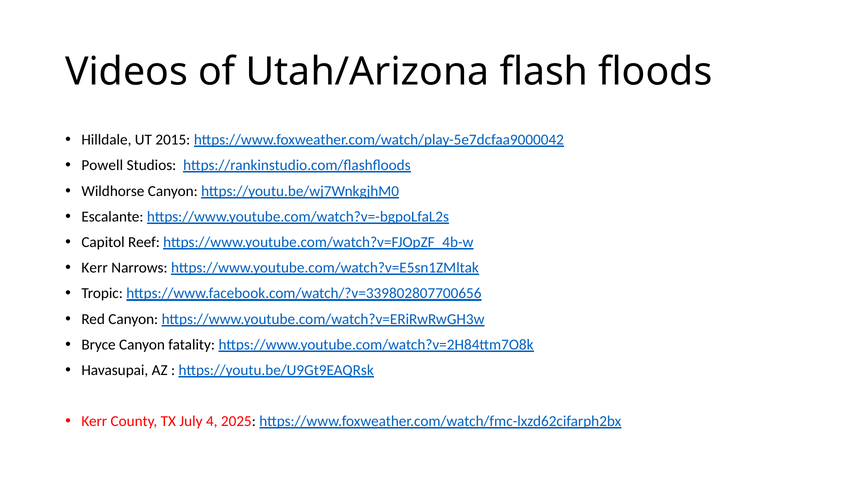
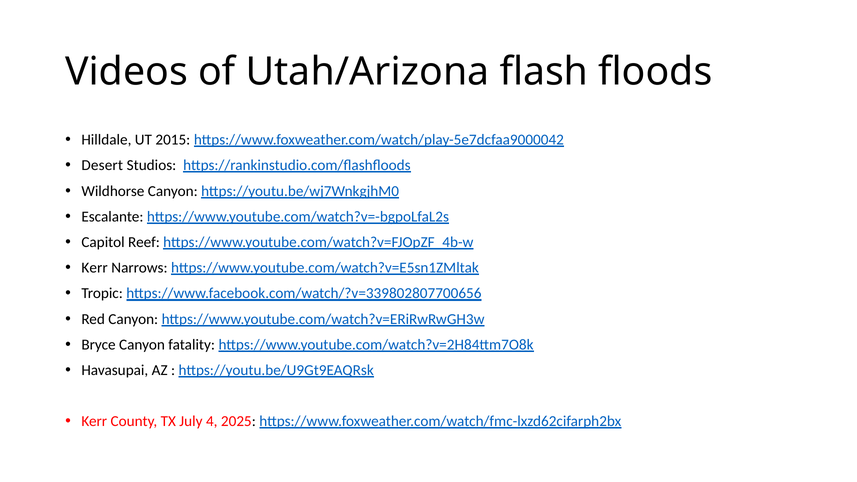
Powell: Powell -> Desert
